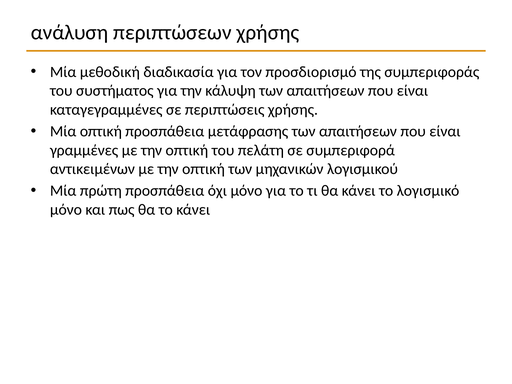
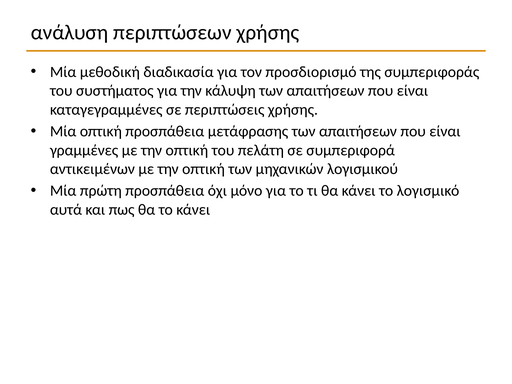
μόνο at (66, 210): μόνο -> αυτά
